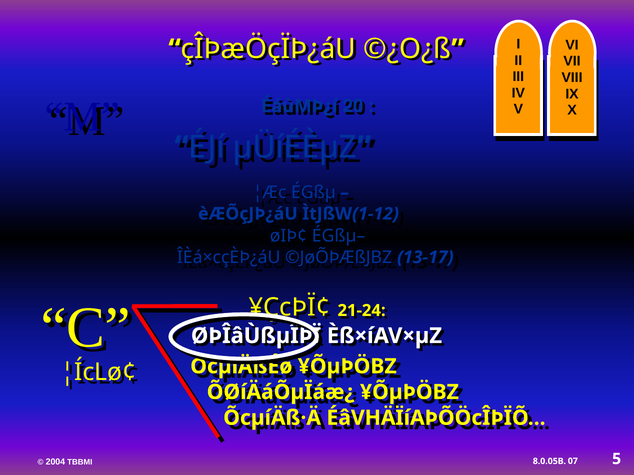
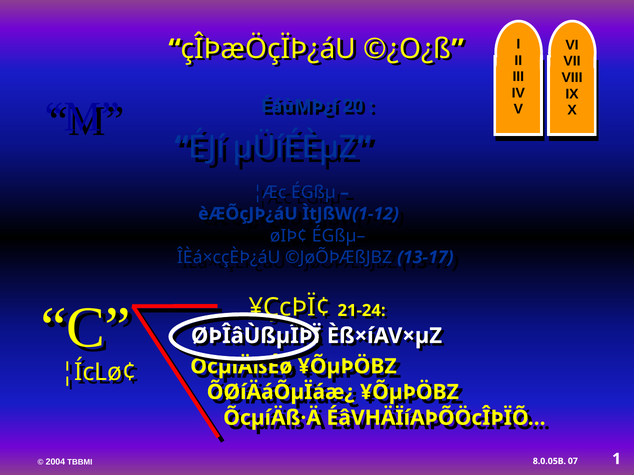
5: 5 -> 1
